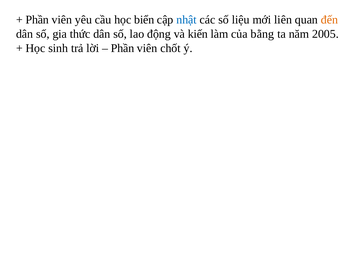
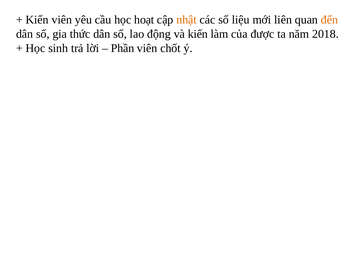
Phần at (37, 20): Phần -> Kiến
biển: biển -> hoạt
nhật colour: blue -> orange
bằng: bằng -> được
2005: 2005 -> 2018
